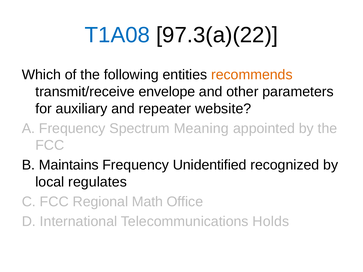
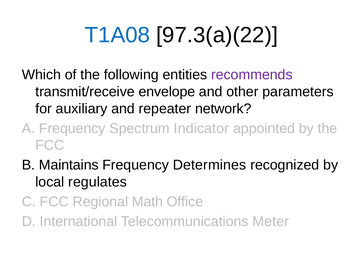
recommends colour: orange -> purple
website: website -> network
Meaning: Meaning -> Indicator
Unidentified: Unidentified -> Determines
Holds: Holds -> Meter
